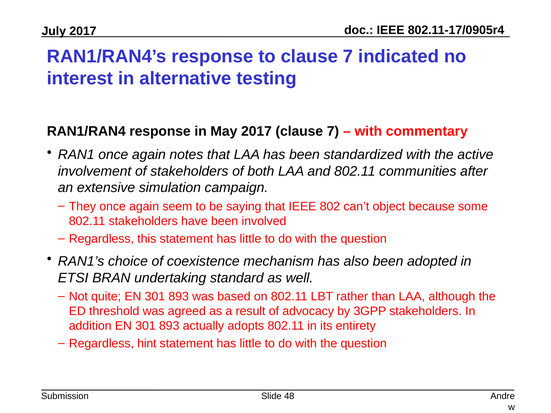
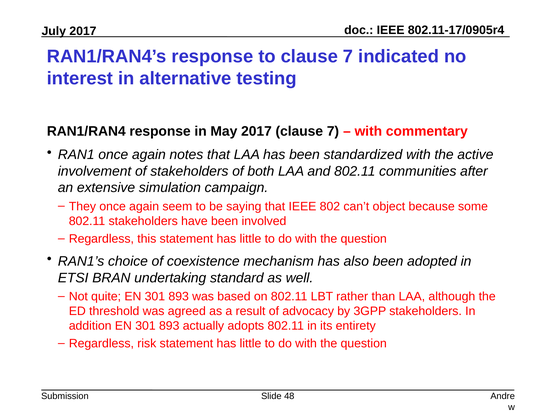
hint: hint -> risk
